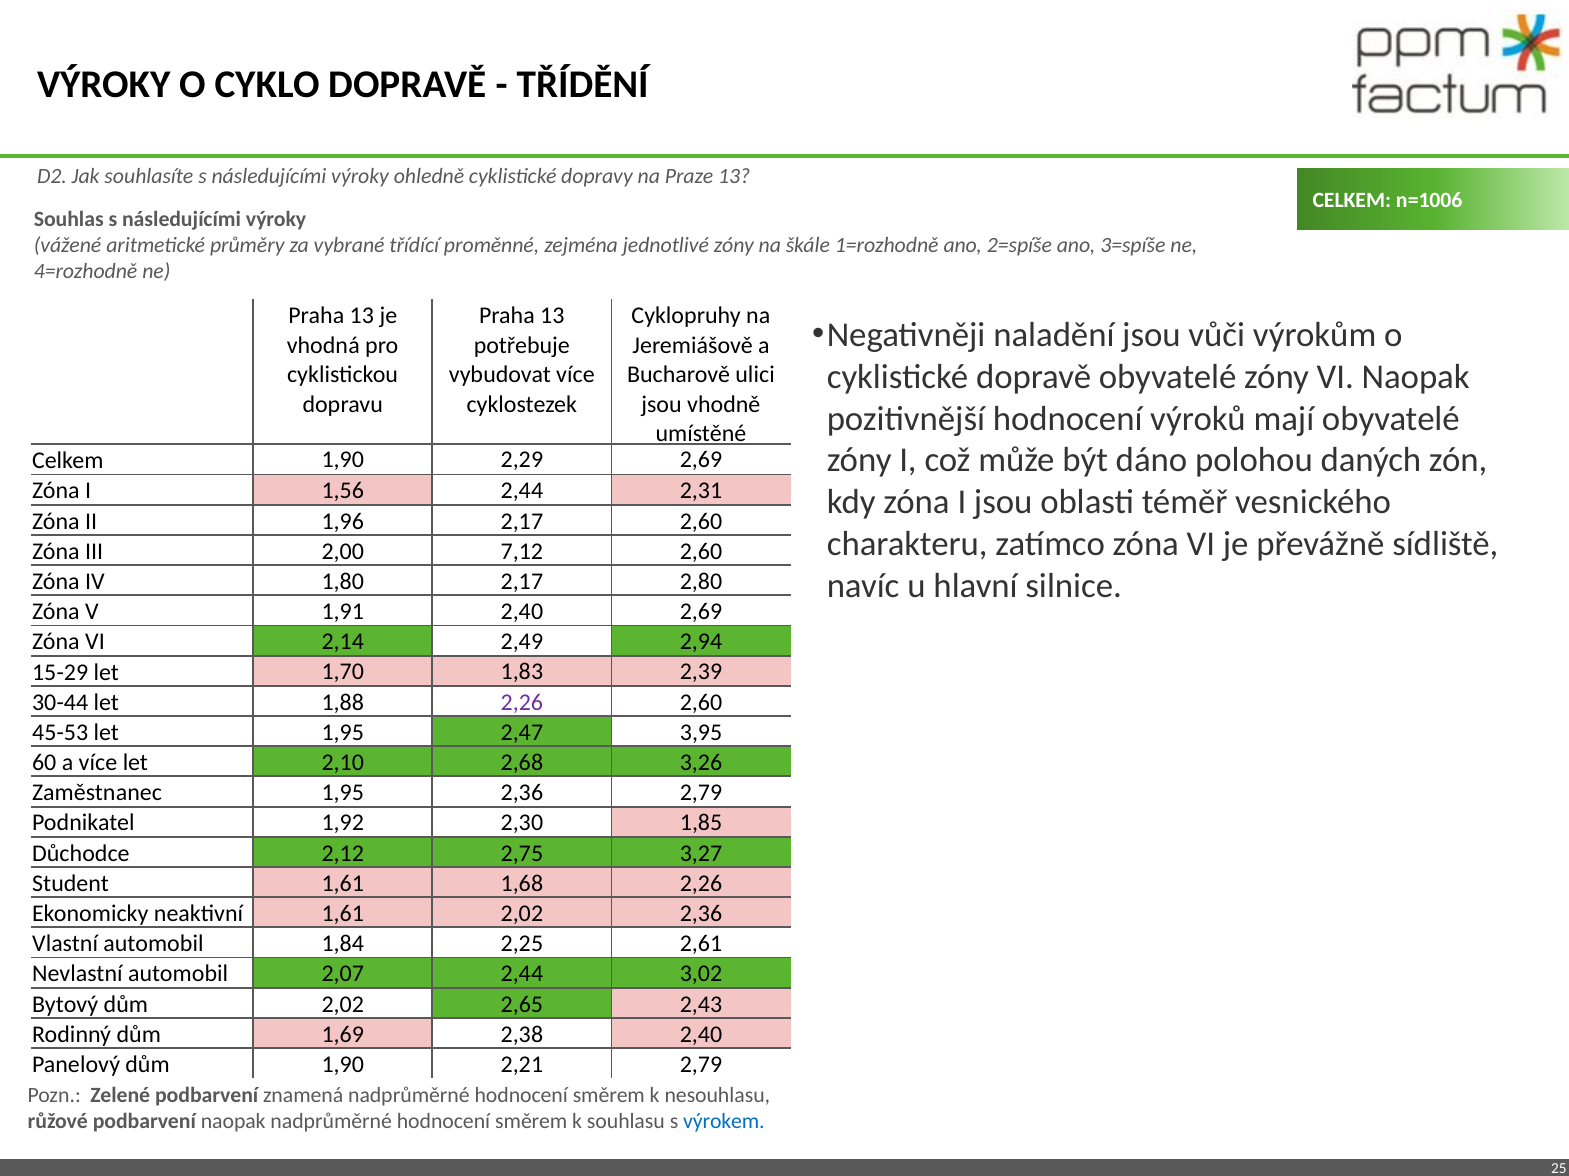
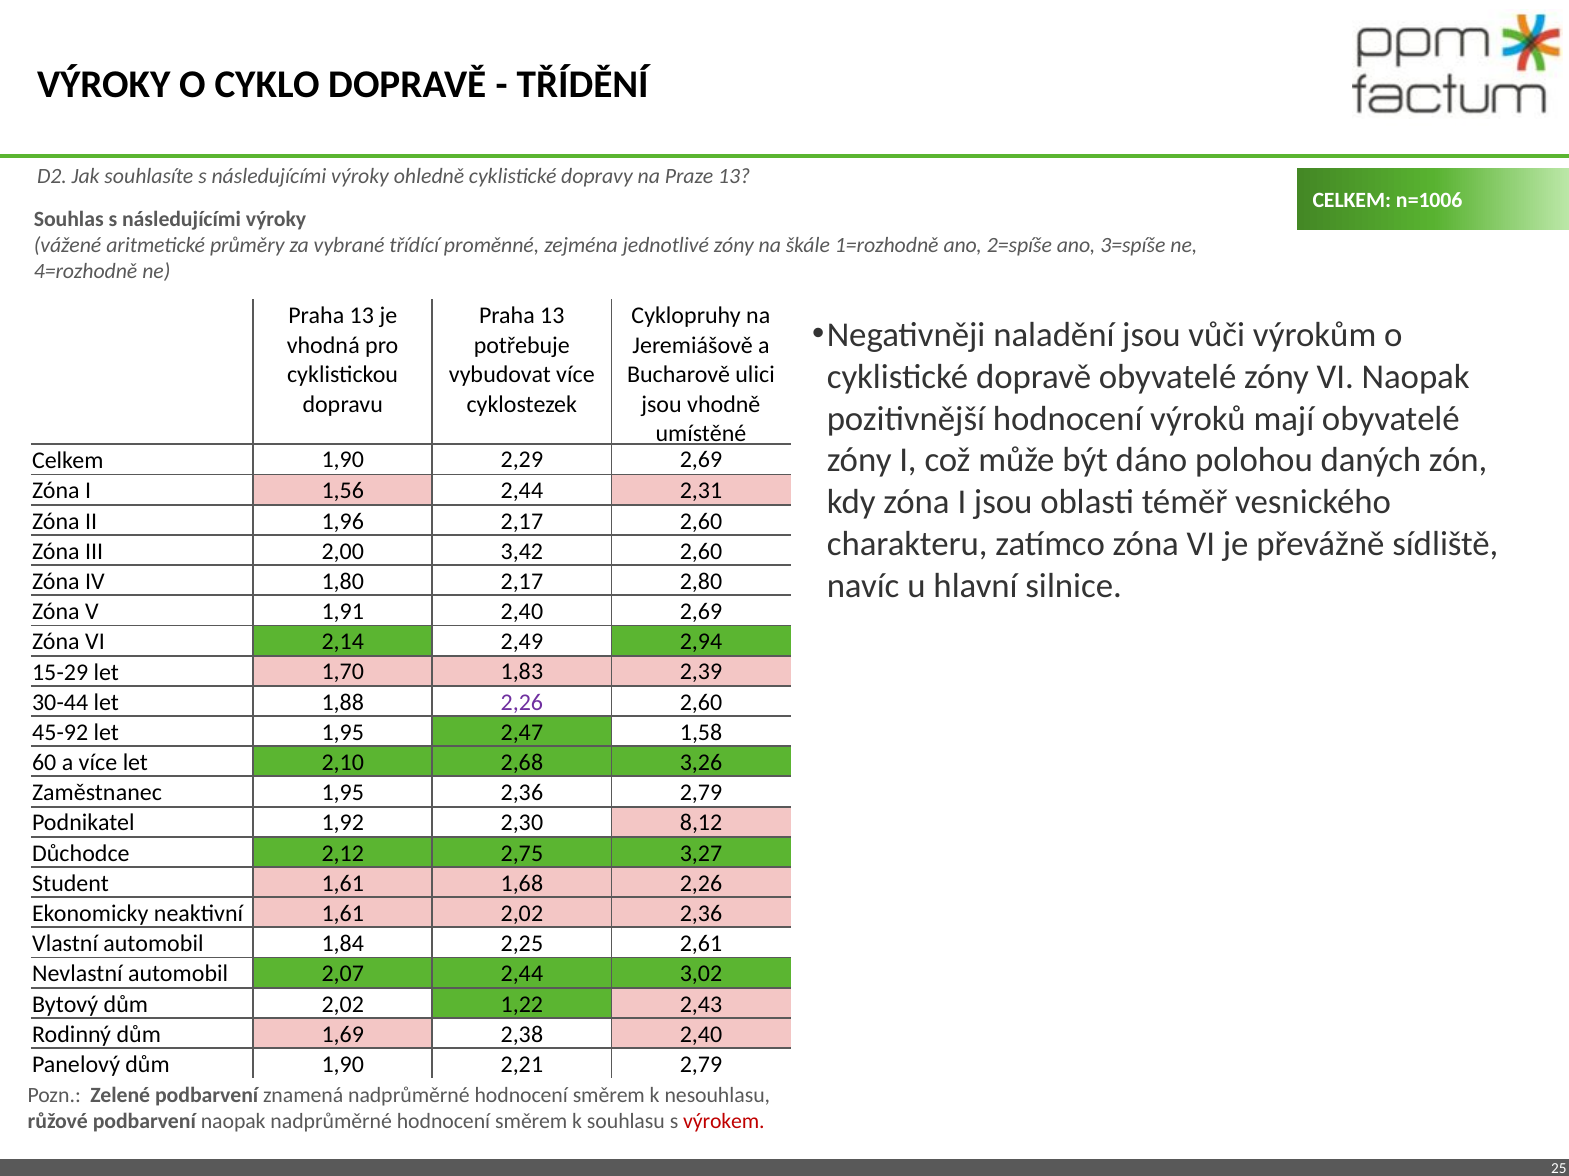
7,12: 7,12 -> 3,42
45-53: 45-53 -> 45-92
3,95: 3,95 -> 1,58
1,85: 1,85 -> 8,12
2,65: 2,65 -> 1,22
výrokem colour: blue -> red
